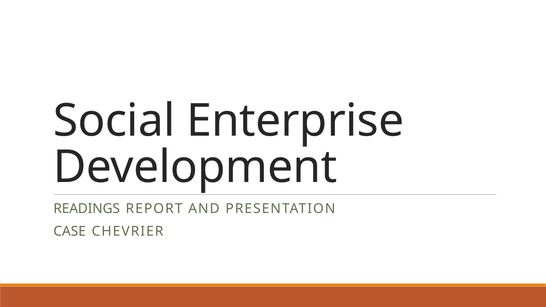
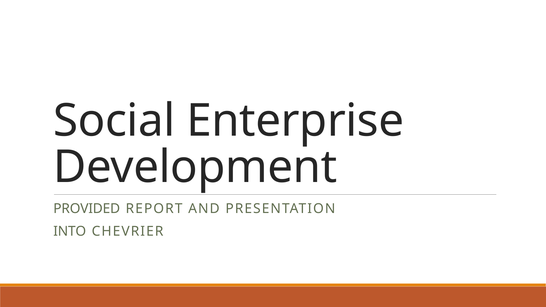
READINGS: READINGS -> PROVIDED
CASE: CASE -> INTO
